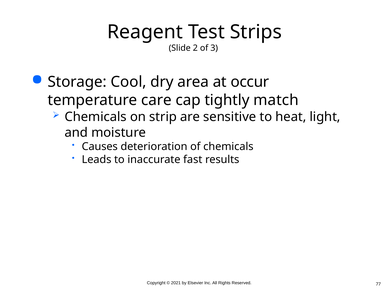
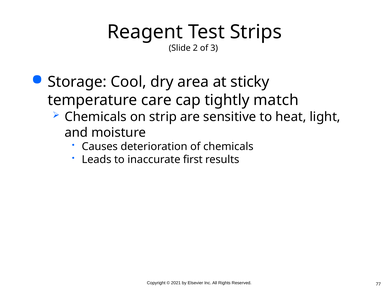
occur: occur -> sticky
fast: fast -> first
